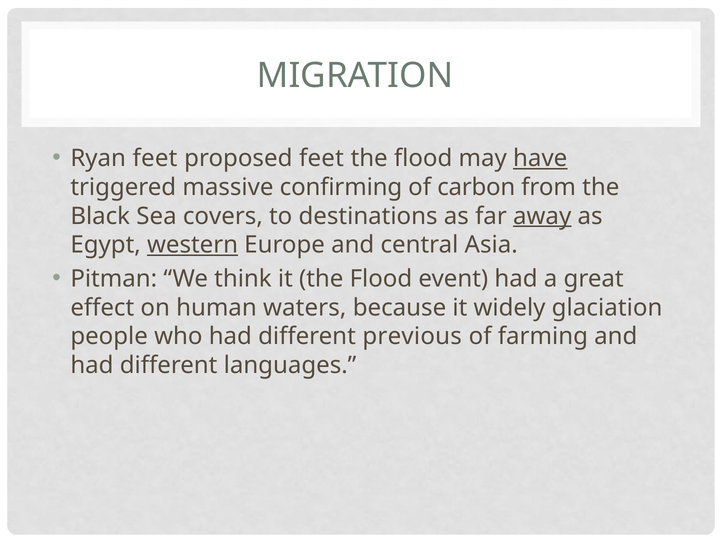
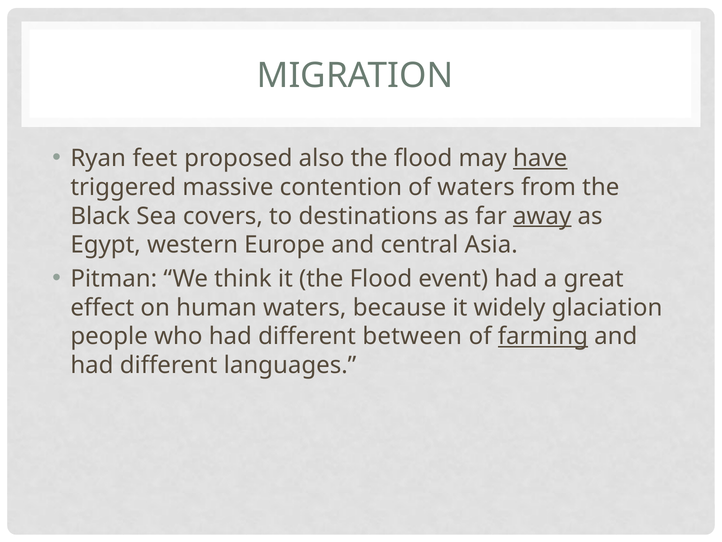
proposed feet: feet -> also
confirming: confirming -> contention
of carbon: carbon -> waters
western underline: present -> none
previous: previous -> between
farming underline: none -> present
